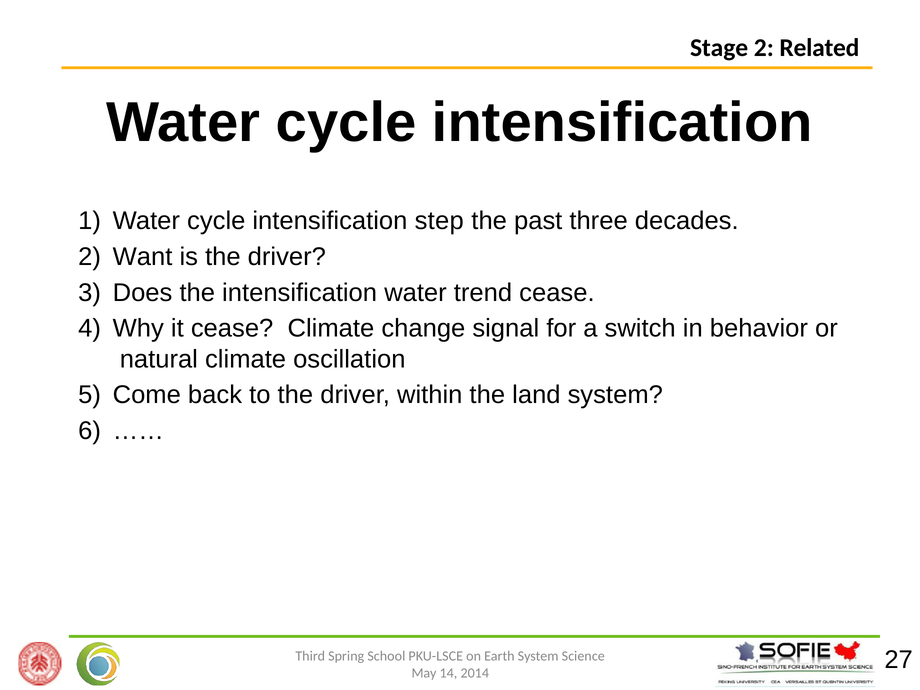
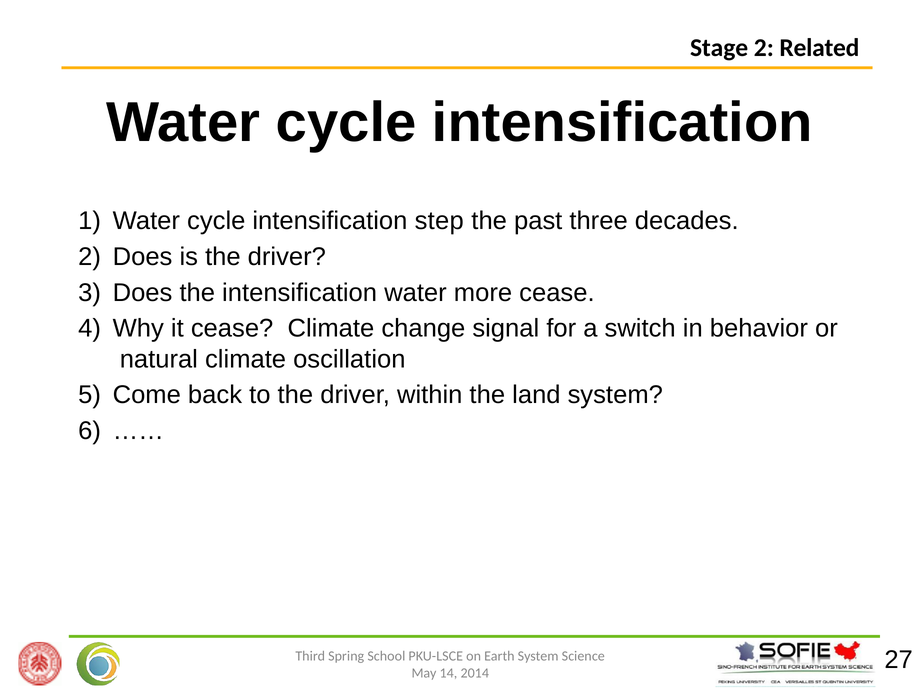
2 Want: Want -> Does
trend: trend -> more
